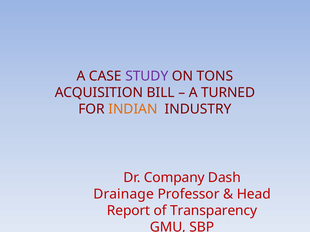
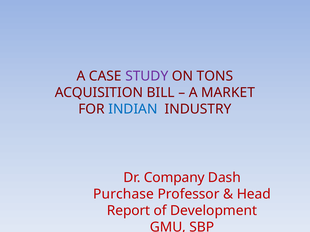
TURNED: TURNED -> MARKET
INDIAN colour: orange -> blue
Drainage: Drainage -> Purchase
Transparency: Transparency -> Development
